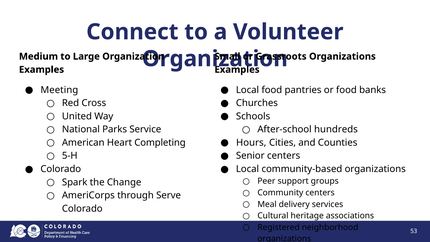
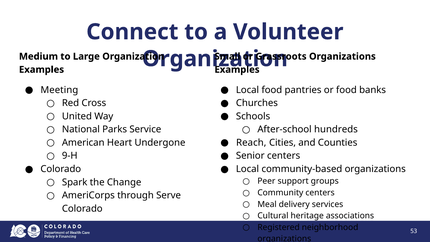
Completing: Completing -> Undergone
Hours: Hours -> Reach
5-H: 5-H -> 9-H
